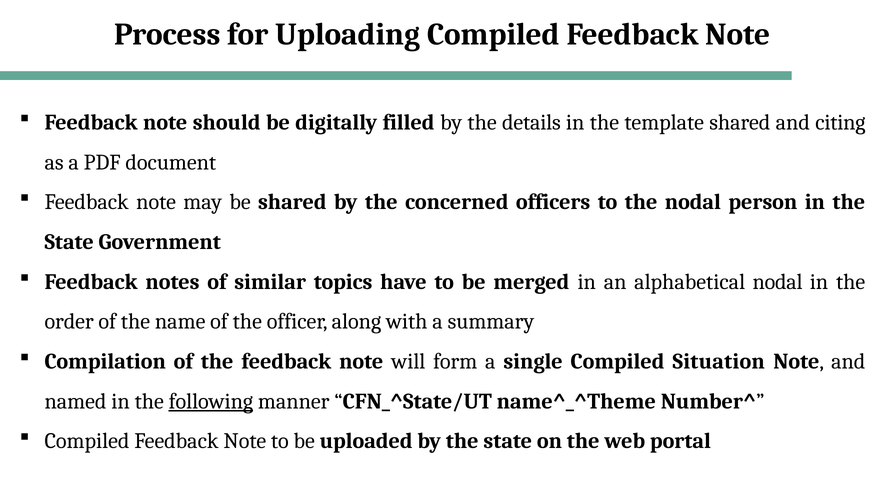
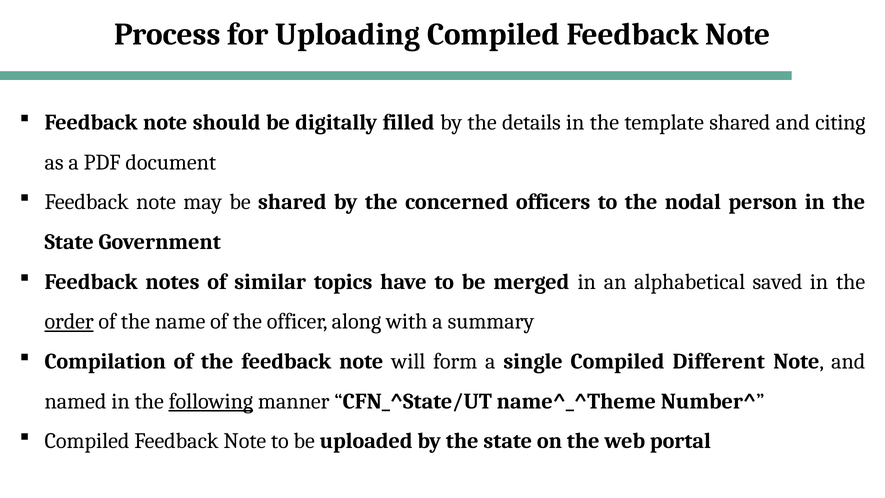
alphabetical nodal: nodal -> saved
order underline: none -> present
Situation: Situation -> Different
